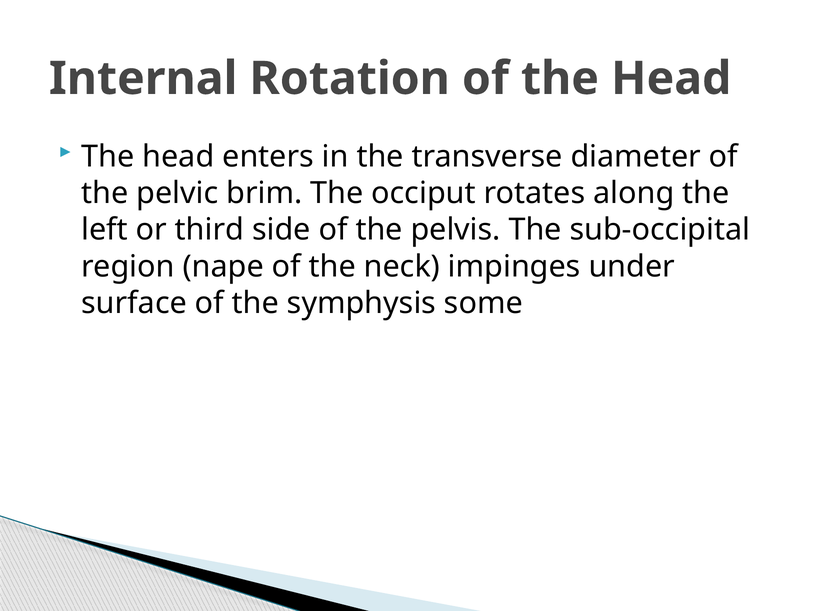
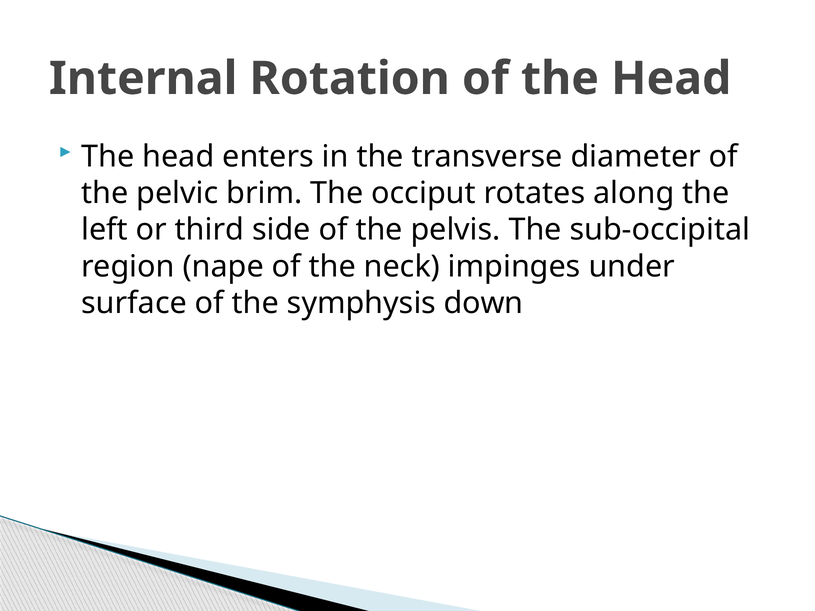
some: some -> down
